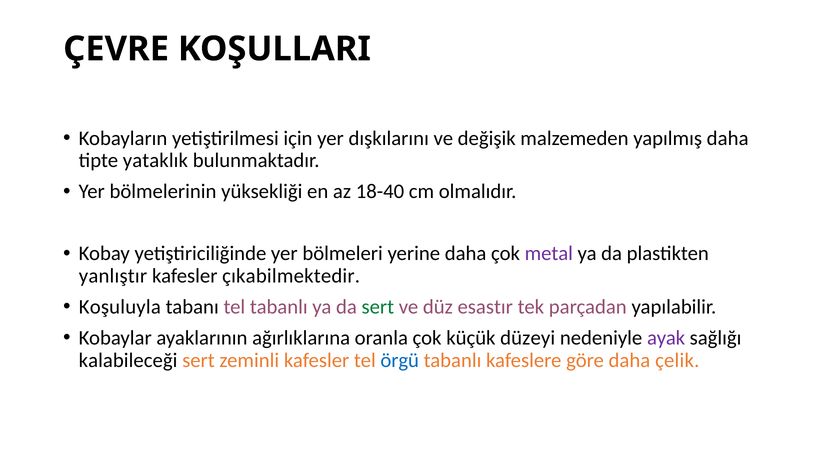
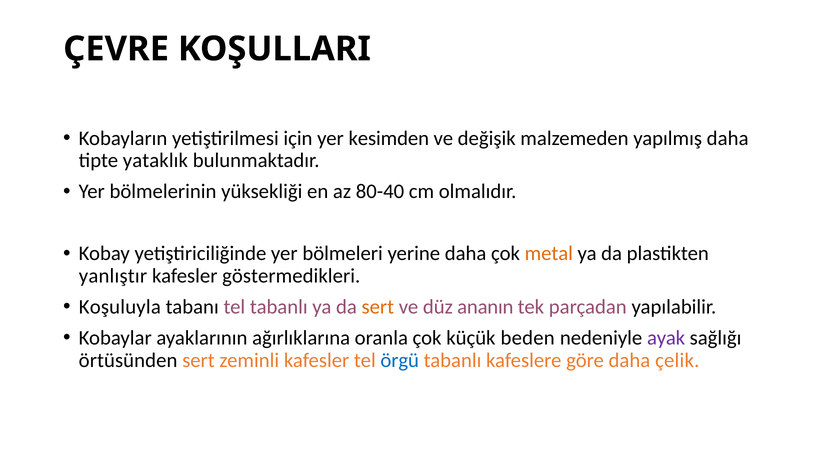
dışkılarını: dışkılarını -> kesimden
18-40: 18-40 -> 80-40
metal colour: purple -> orange
çıkabilmektedir: çıkabilmektedir -> göstermedikleri
sert at (378, 307) colour: green -> orange
esastır: esastır -> ananın
düzeyi: düzeyi -> beden
kalabileceği: kalabileceği -> örtüsünden
